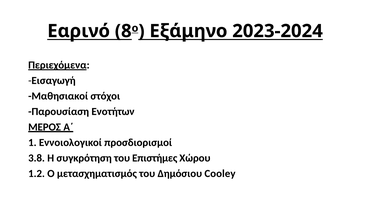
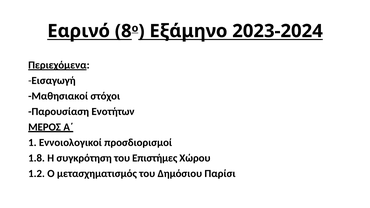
3.8: 3.8 -> 1.8
Cooley: Cooley -> Παρίσι
